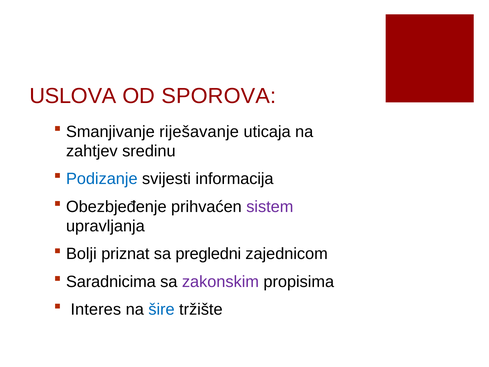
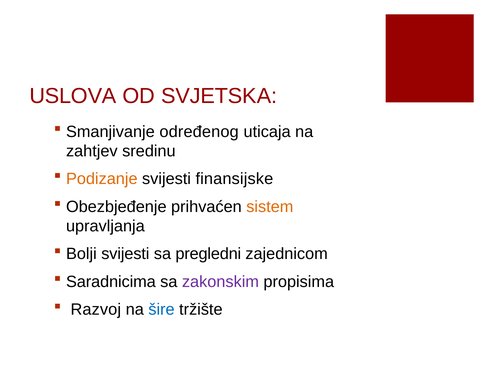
SPOROVA: SPOROVA -> SVJETSKA
riješavanje: riješavanje -> određenog
Podizanje colour: blue -> orange
informacija: informacija -> finansijske
sistem colour: purple -> orange
Bolji priznat: priznat -> svijesti
Interes: Interes -> Razvoj
